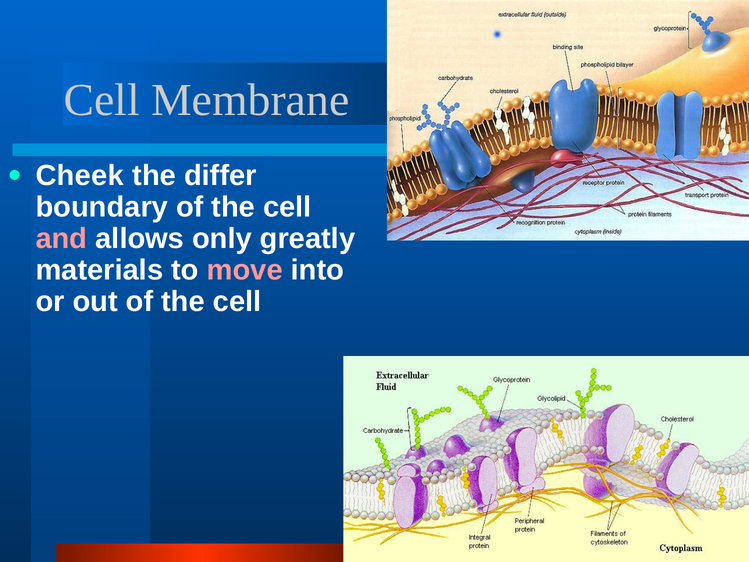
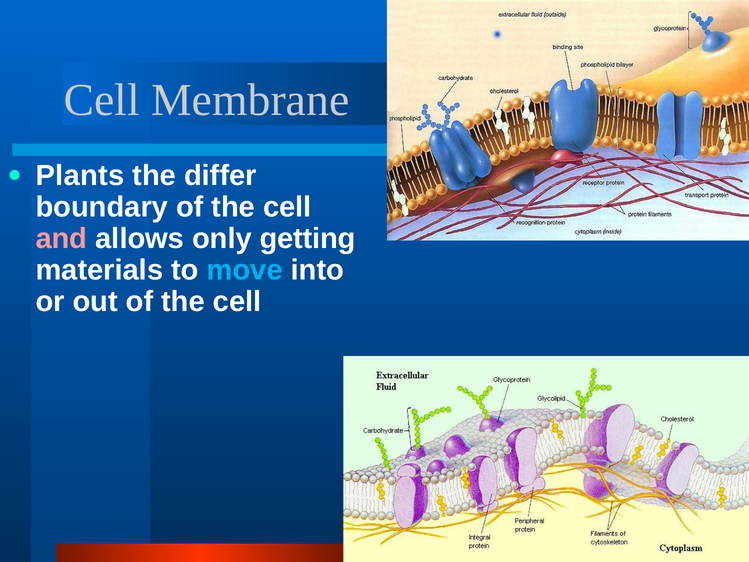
Cheek: Cheek -> Plants
greatly: greatly -> getting
move colour: pink -> light blue
